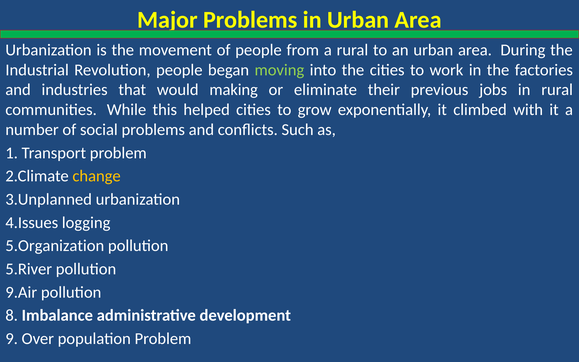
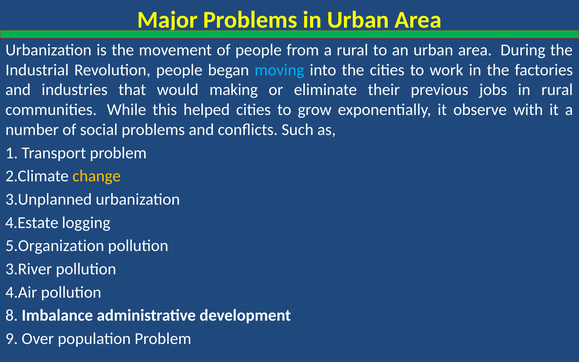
moving colour: light green -> light blue
climbed: climbed -> observe
4.Issues: 4.Issues -> 4.Estate
5.River: 5.River -> 3.River
9.Air: 9.Air -> 4.Air
